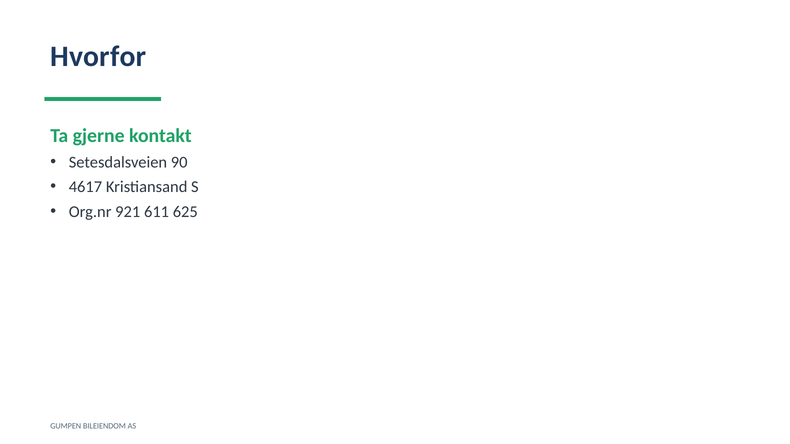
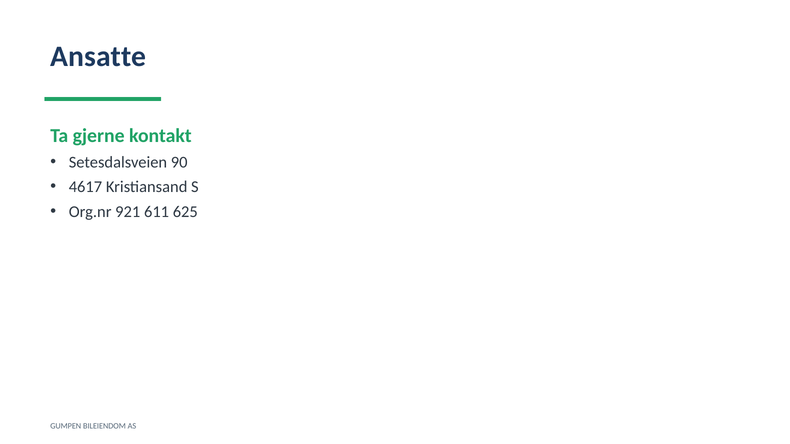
Hvorfor: Hvorfor -> Ansatte
